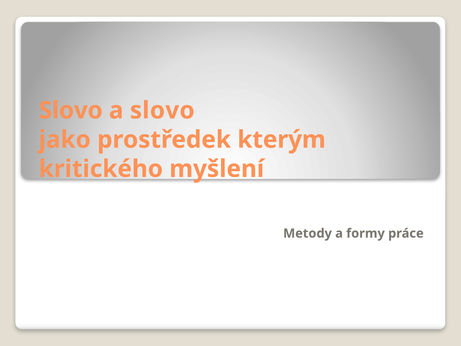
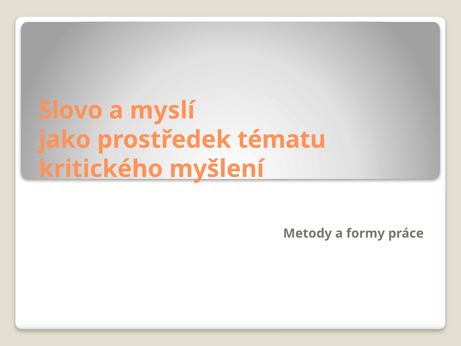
a slovo: slovo -> myslí
kterým: kterým -> tématu
